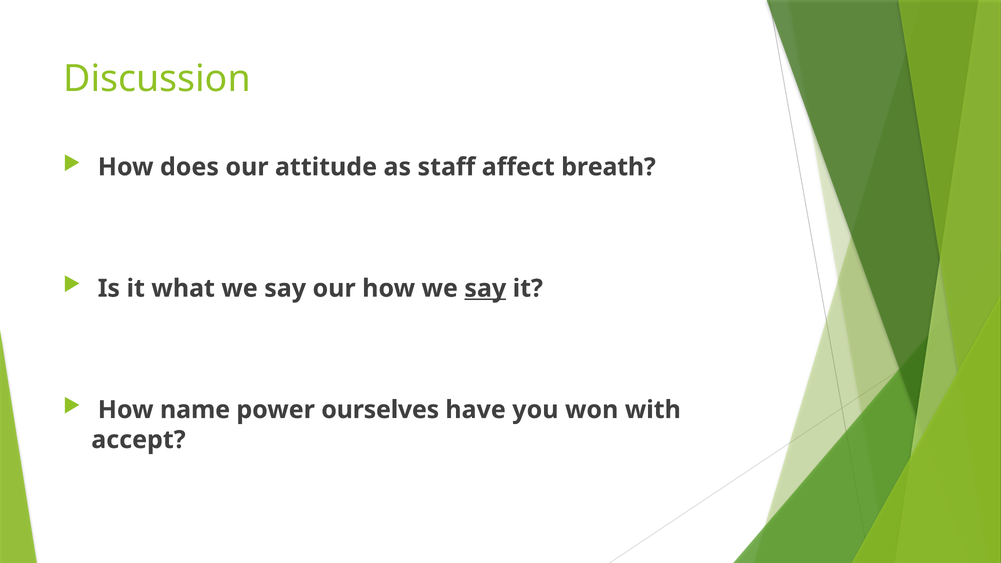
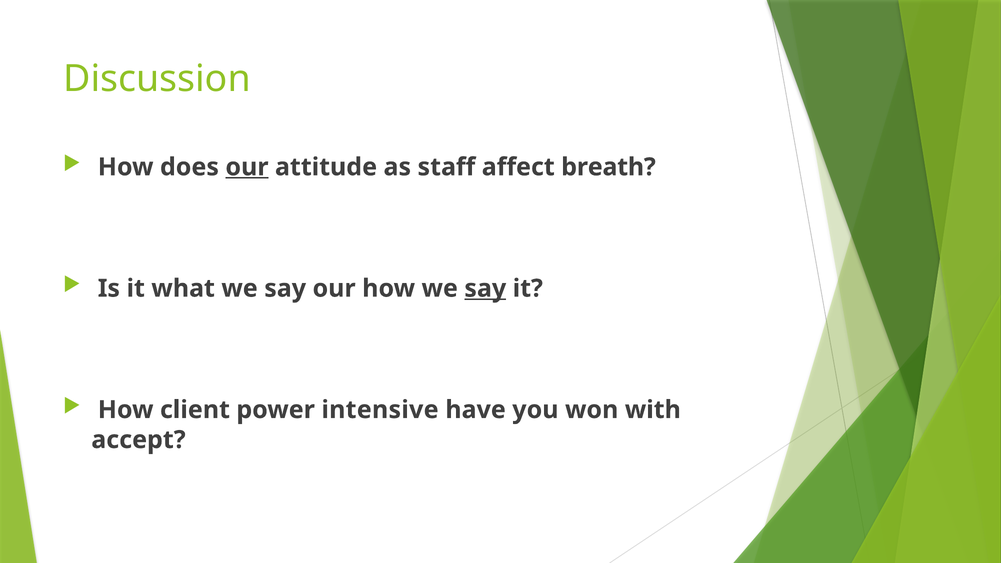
our at (247, 167) underline: none -> present
name: name -> client
ourselves: ourselves -> intensive
